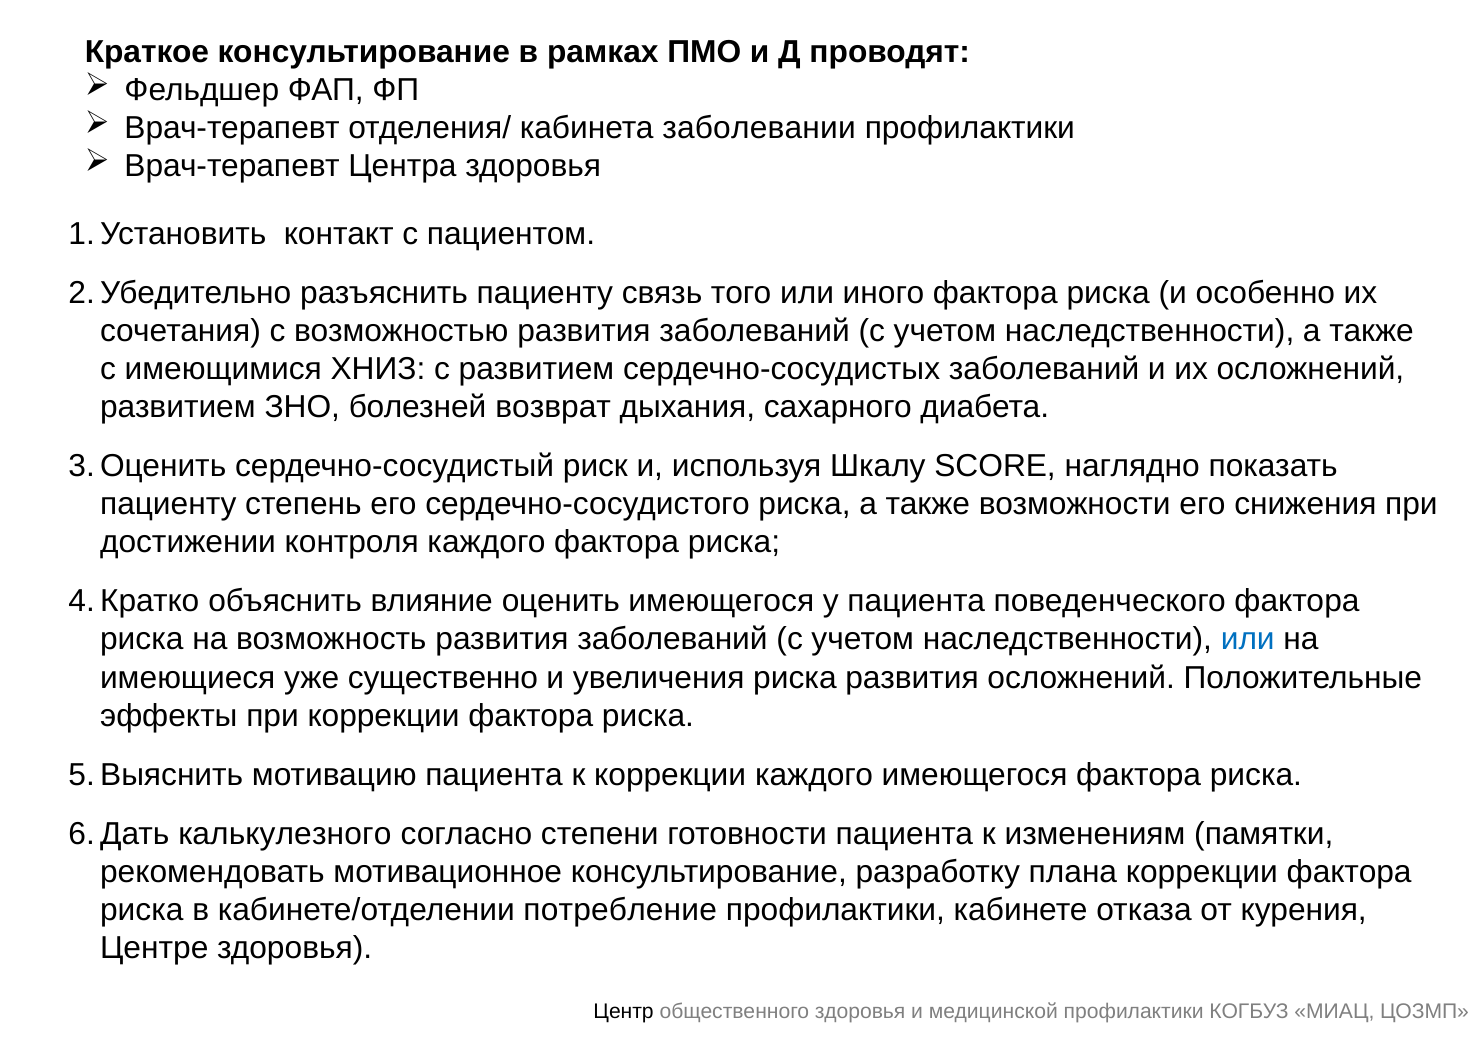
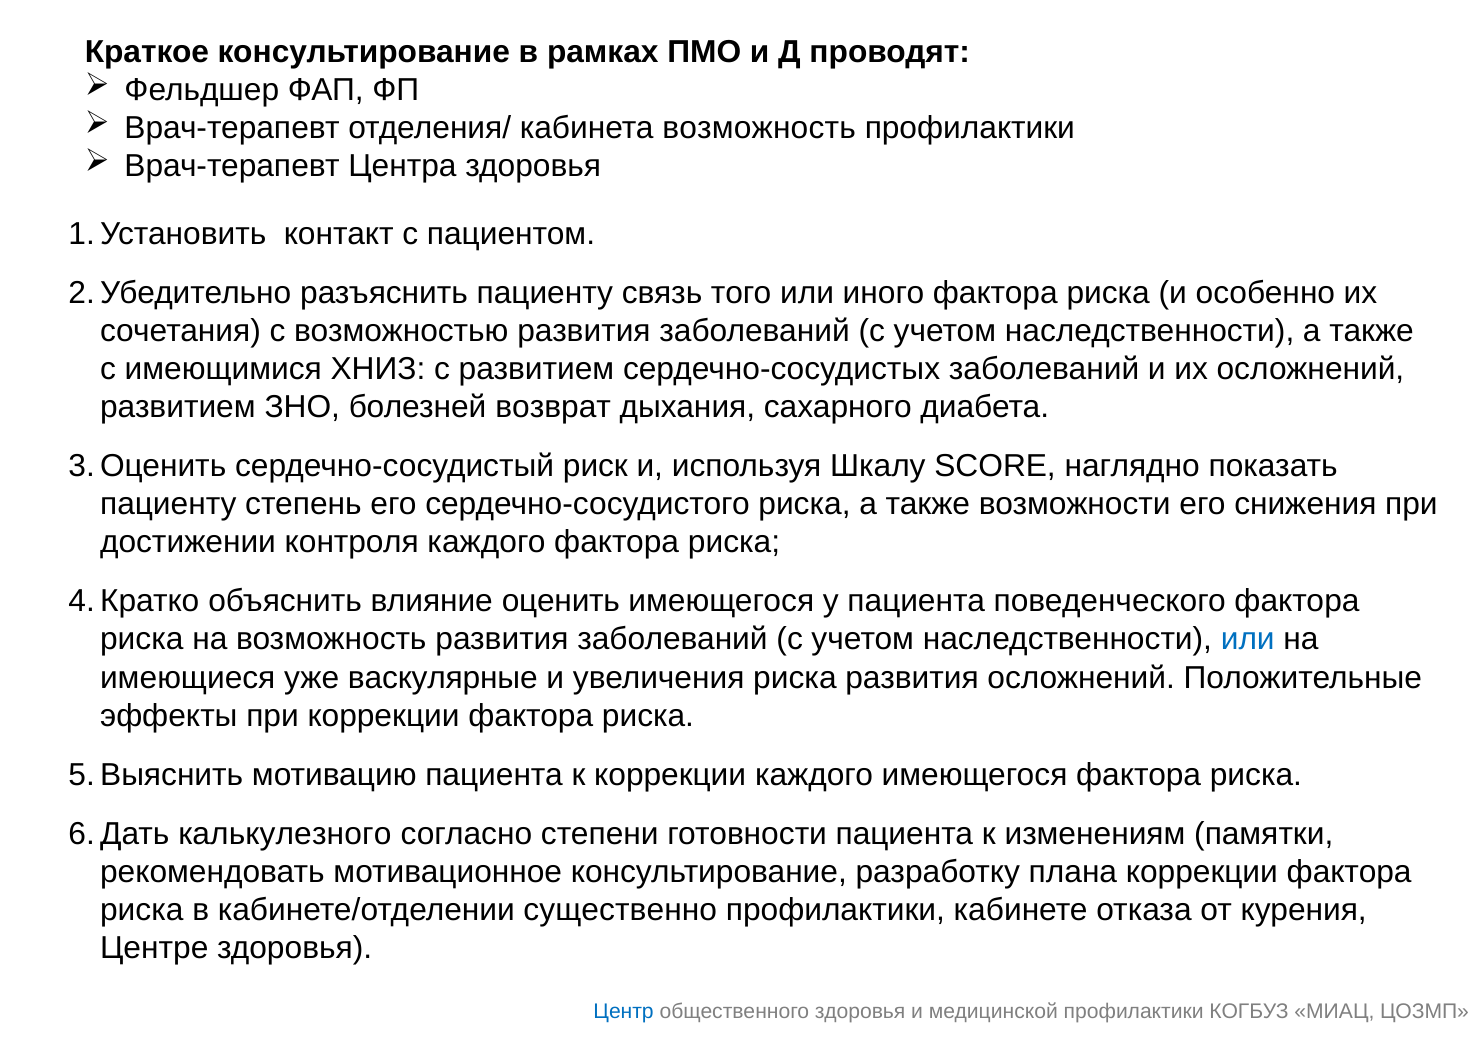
кабинета заболевании: заболевании -> возможность
существенно: существенно -> васкулярные
потребление: потребление -> существенно
Центр colour: black -> blue
